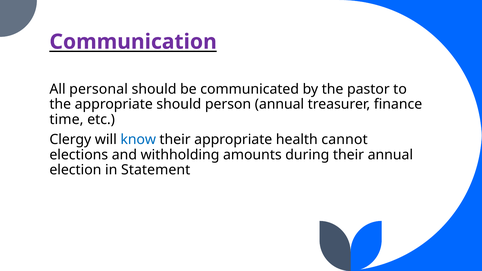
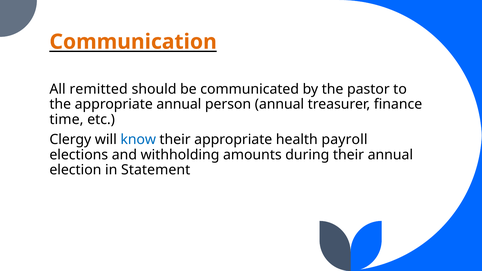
Communication colour: purple -> orange
personal: personal -> remitted
appropriate should: should -> annual
cannot: cannot -> payroll
